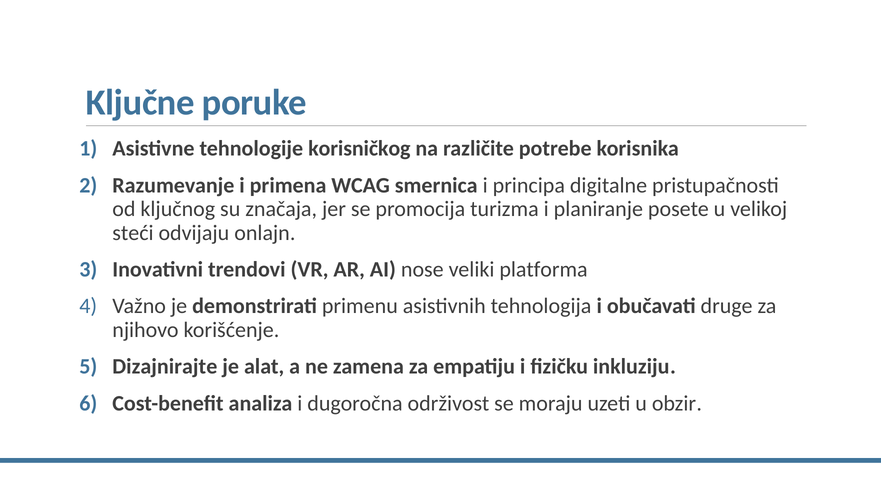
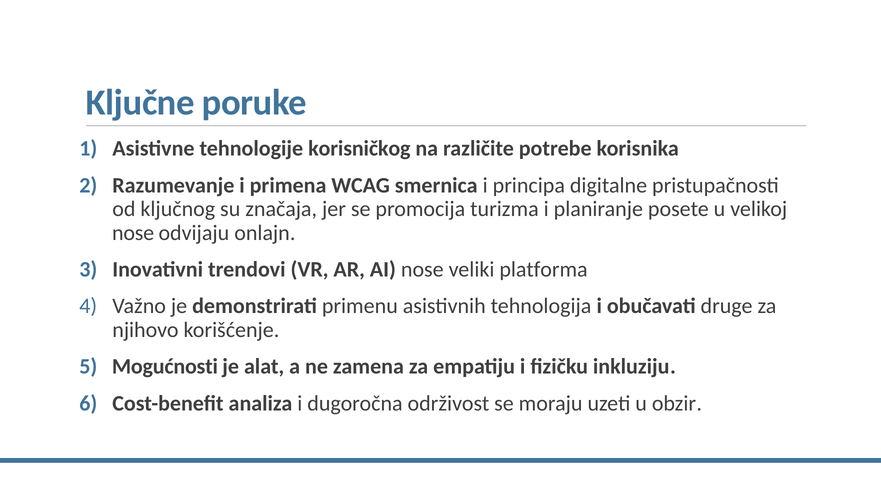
steći at (133, 233): steći -> nose
Dizajnirajte: Dizajnirajte -> Mogućnosti
